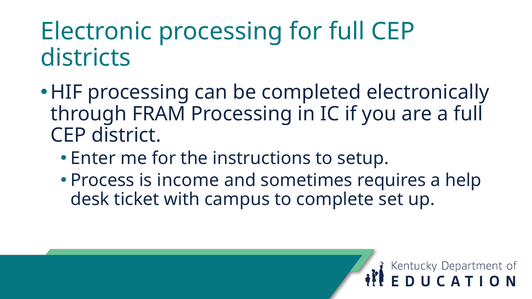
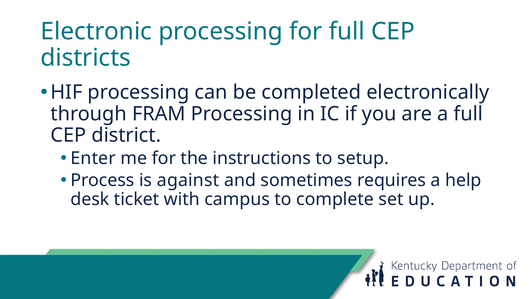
income: income -> against
